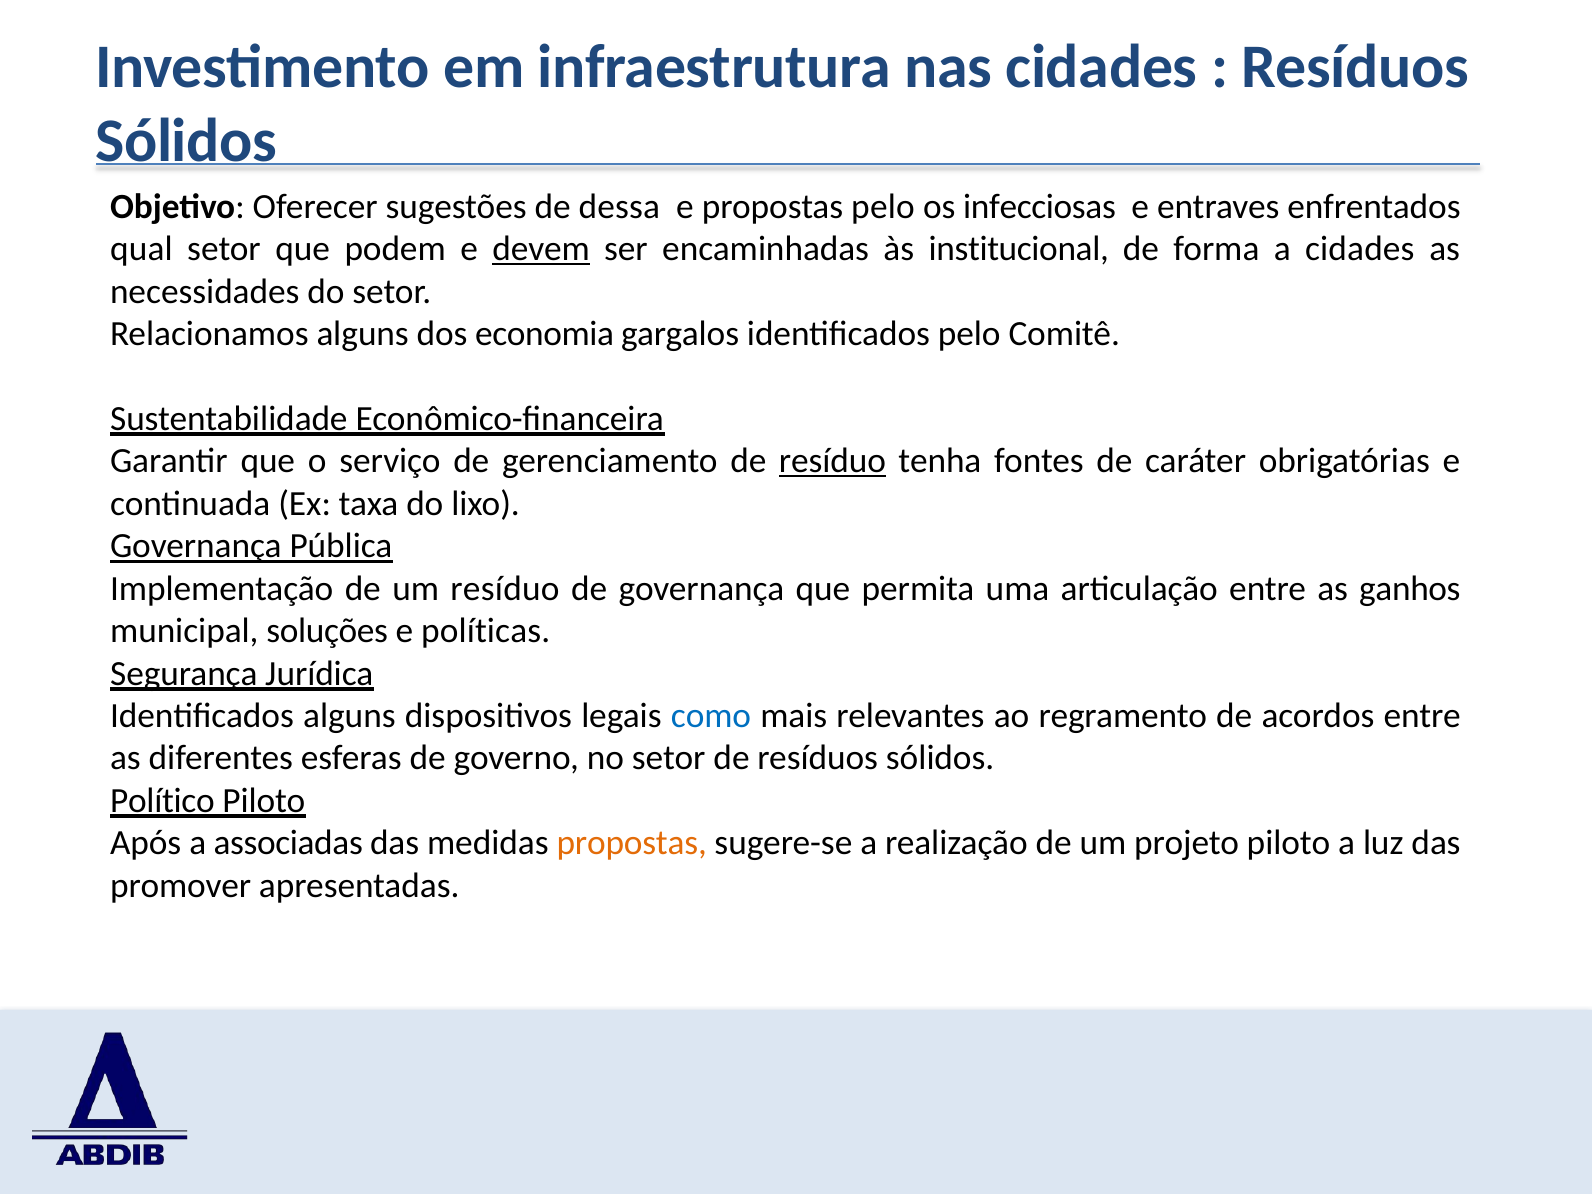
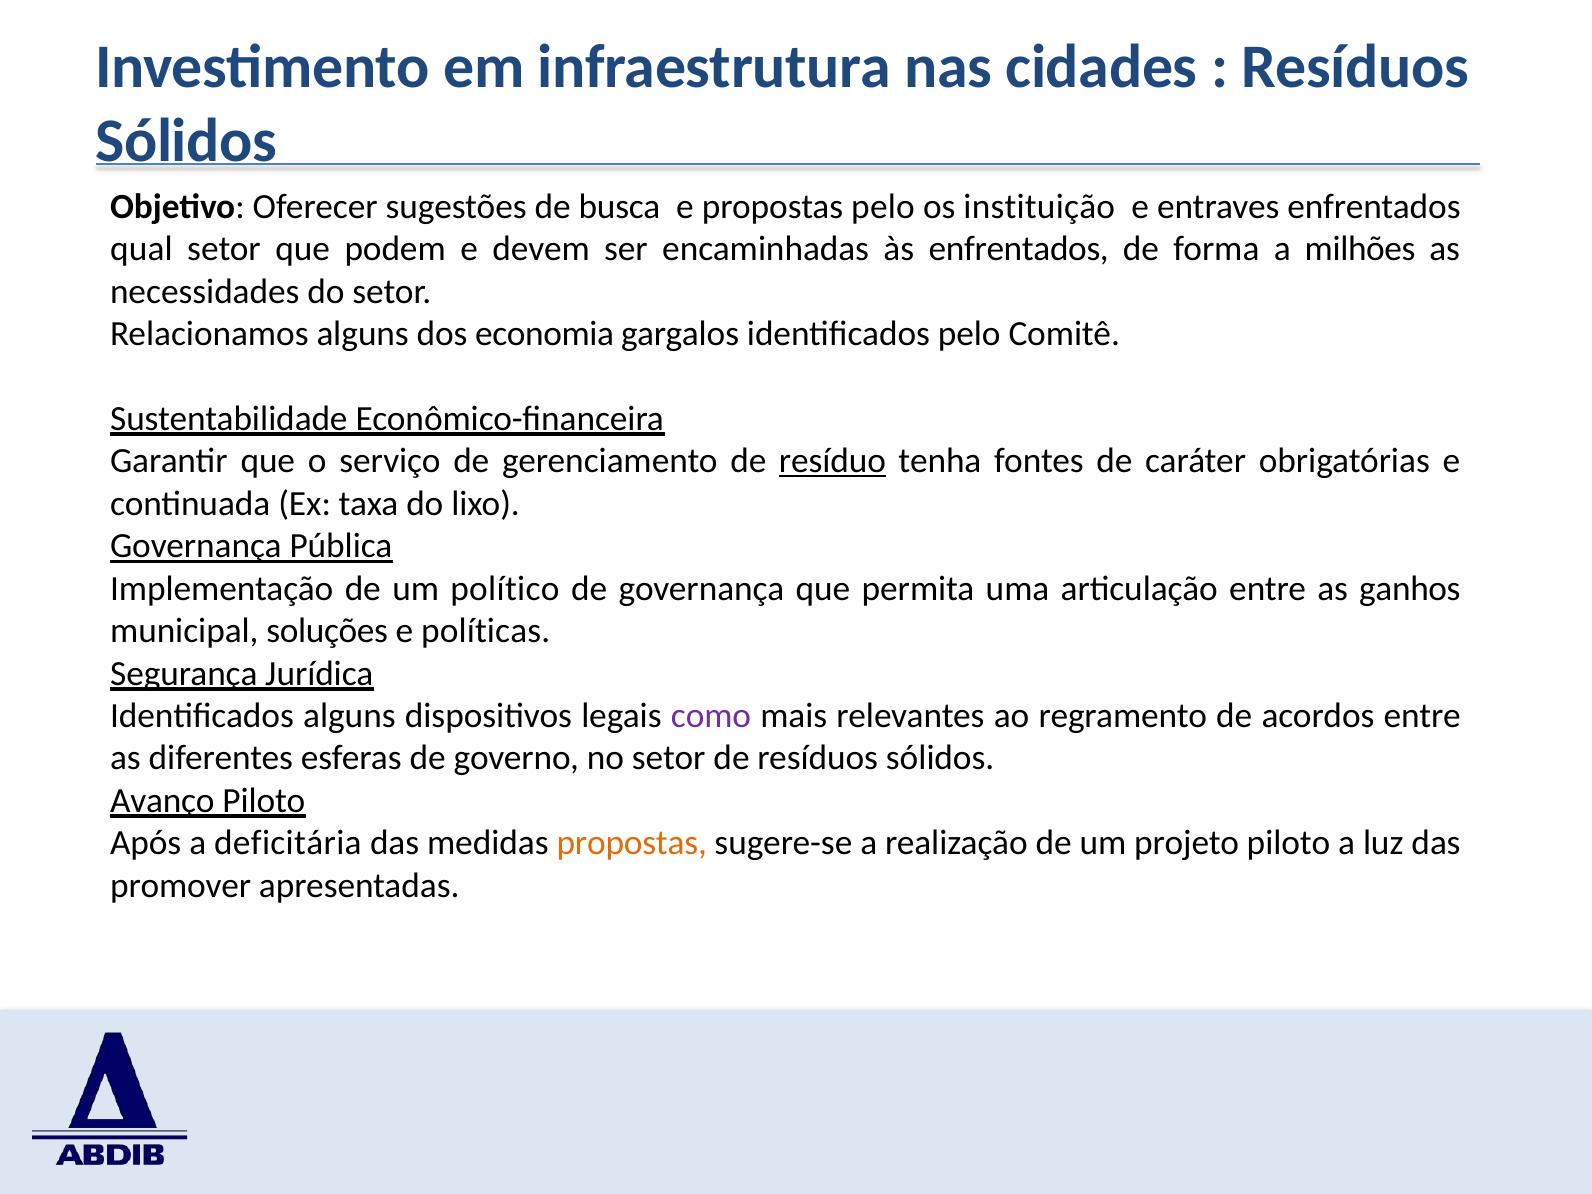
dessa: dessa -> busca
infecciosas: infecciosas -> instituição
devem underline: present -> none
às institucional: institucional -> enfrentados
a cidades: cidades -> milhões
um resíduo: resíduo -> político
como colour: blue -> purple
Político: Político -> Avanço
associadas: associadas -> deficitária
